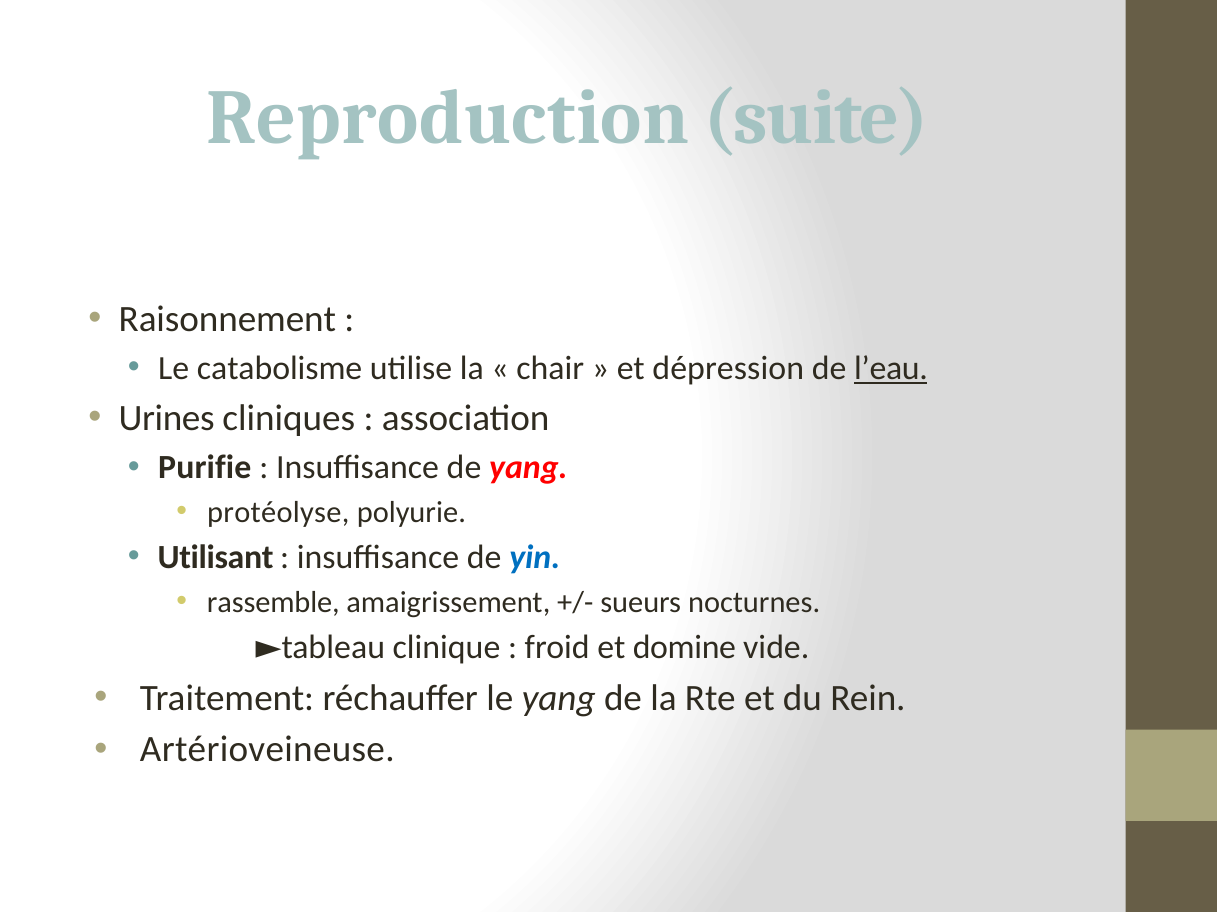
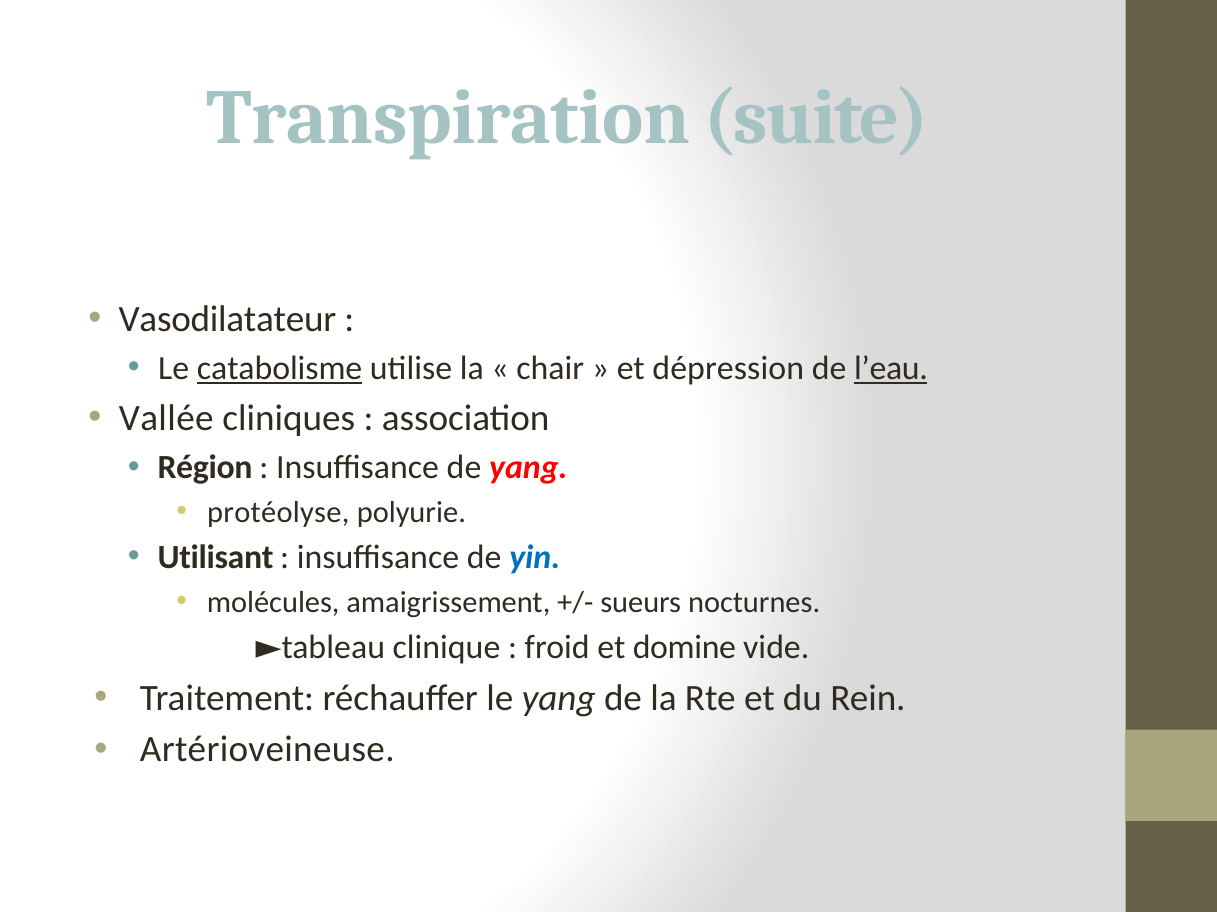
Reproduction: Reproduction -> Transpiration
Raisonnement: Raisonnement -> Vasodilatateur
catabolisme underline: none -> present
Urines: Urines -> Vallée
Purifie: Purifie -> Région
rassemble: rassemble -> molécules
